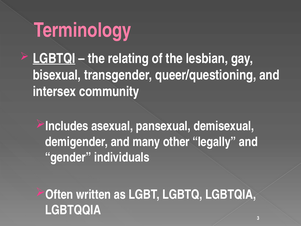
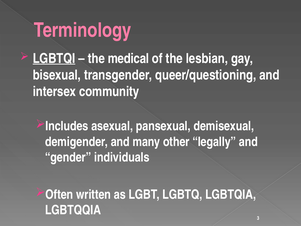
relating: relating -> medical
